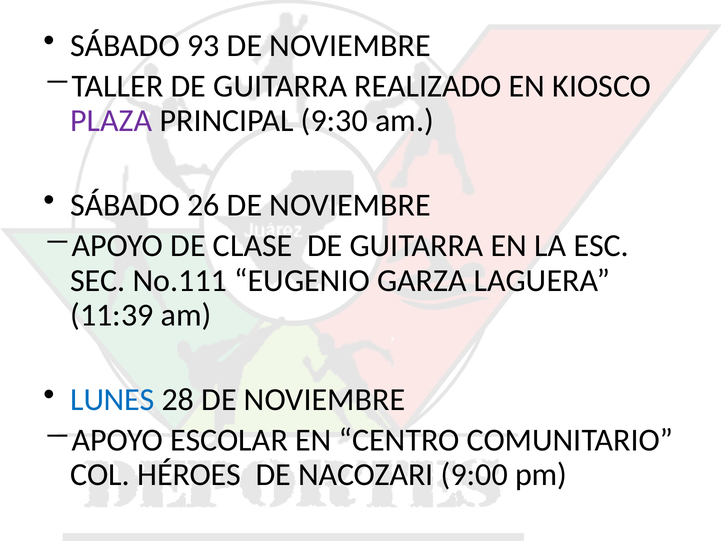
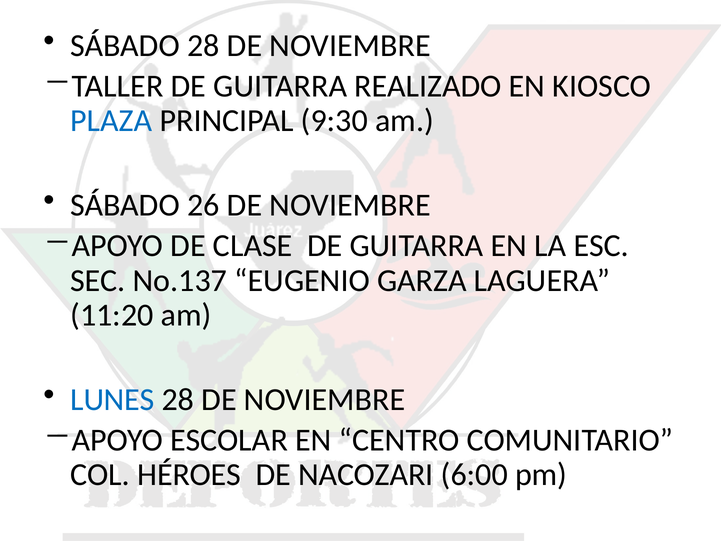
SÁBADO 93: 93 -> 28
PLAZA colour: purple -> blue
No.111: No.111 -> No.137
11:39: 11:39 -> 11:20
9:00: 9:00 -> 6:00
